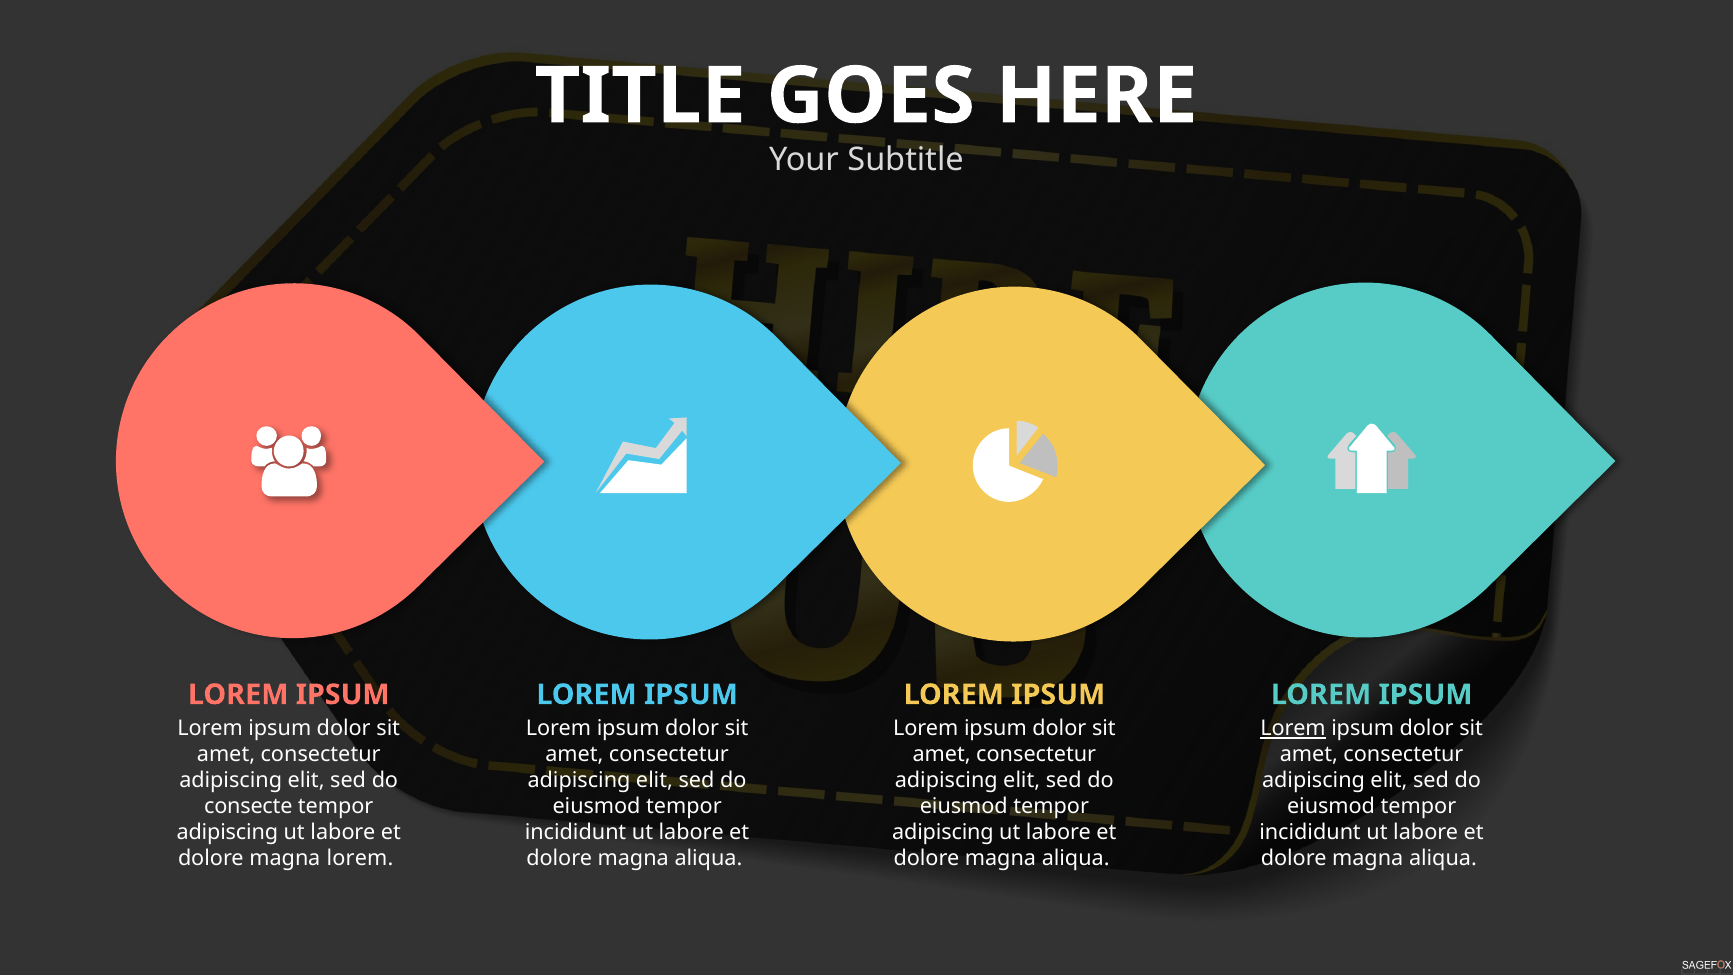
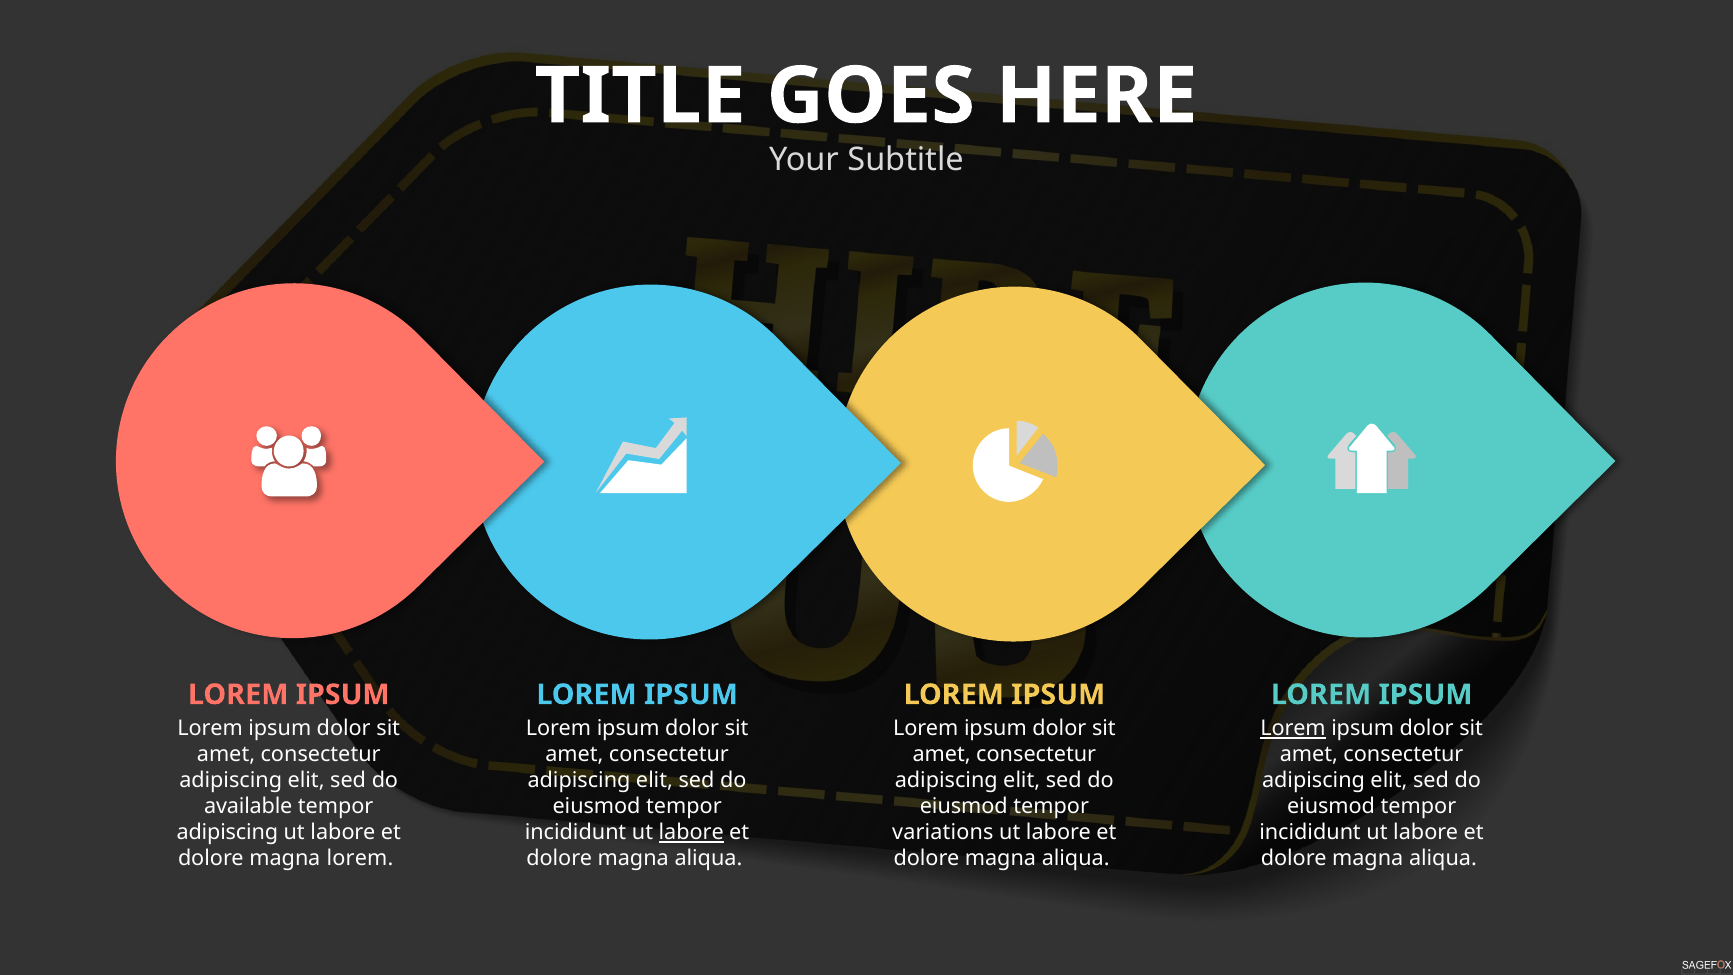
consecte: consecte -> available
labore at (691, 833) underline: none -> present
adipiscing at (943, 833): adipiscing -> variations
